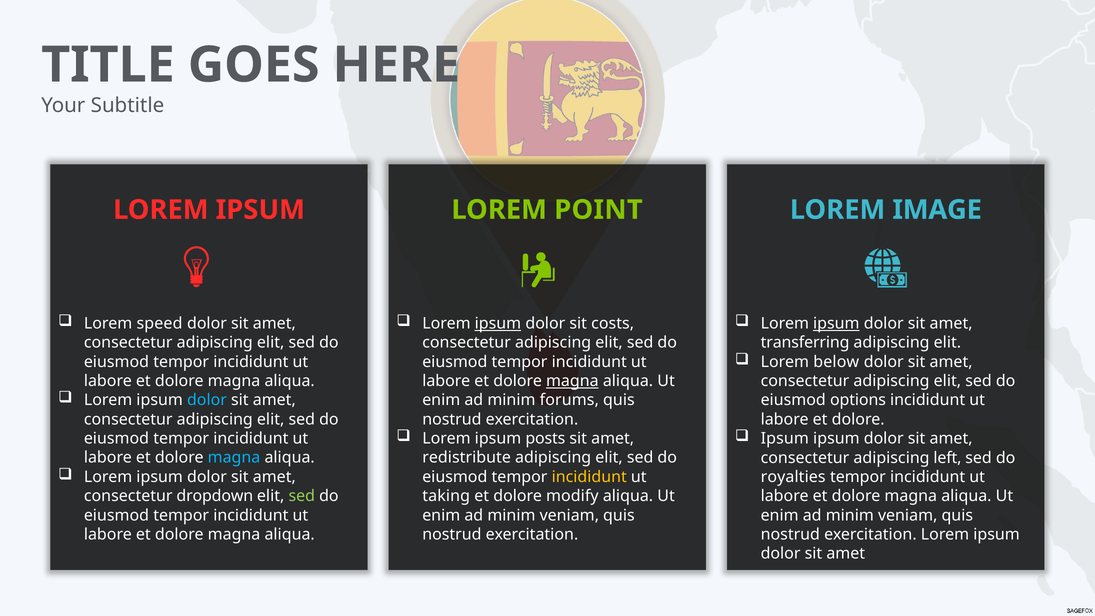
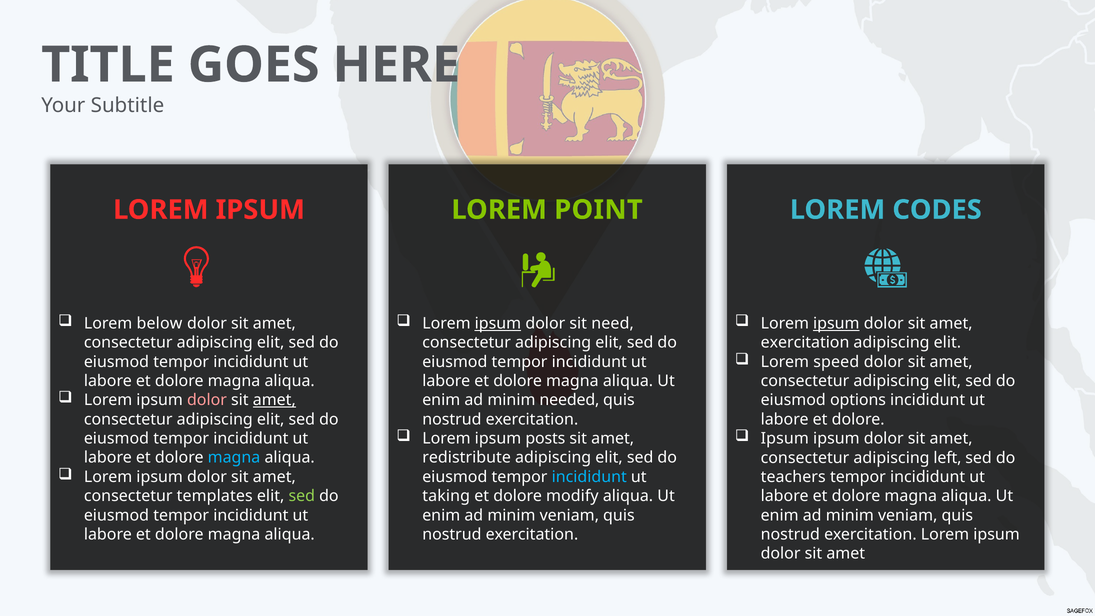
IMAGE: IMAGE -> CODES
speed: speed -> below
costs: costs -> need
transferring at (805, 343): transferring -> exercitation
below: below -> speed
magna at (572, 381) underline: present -> none
dolor at (207, 400) colour: light blue -> pink
amet at (274, 400) underline: none -> present
forums: forums -> needed
incididunt at (589, 477) colour: yellow -> light blue
royalties: royalties -> teachers
dropdown: dropdown -> templates
